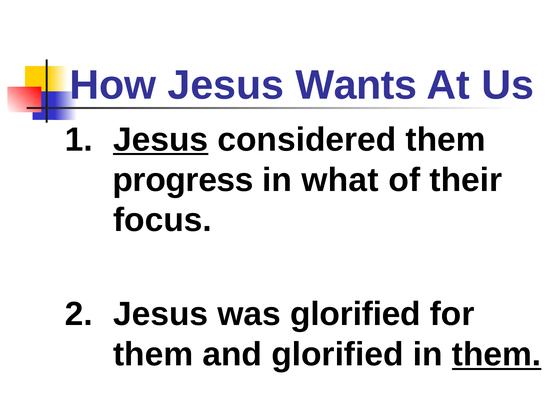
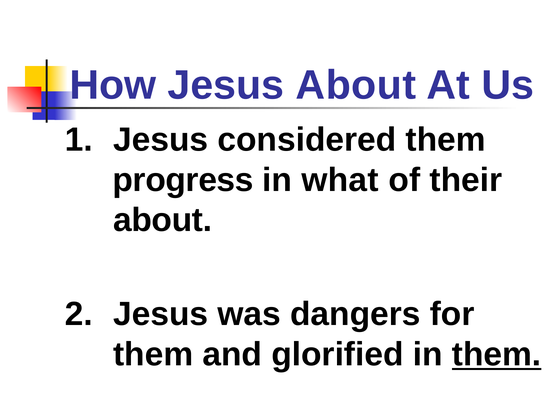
Jesus Wants: Wants -> About
Jesus at (161, 140) underline: present -> none
focus at (162, 220): focus -> about
was glorified: glorified -> dangers
